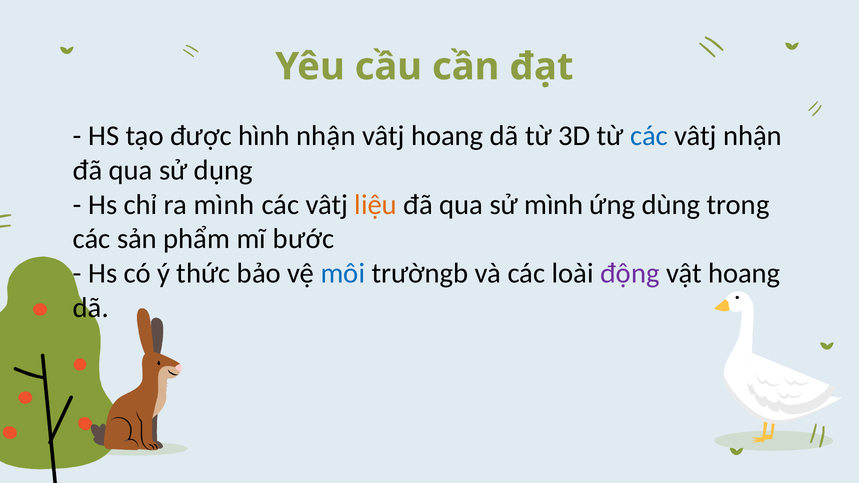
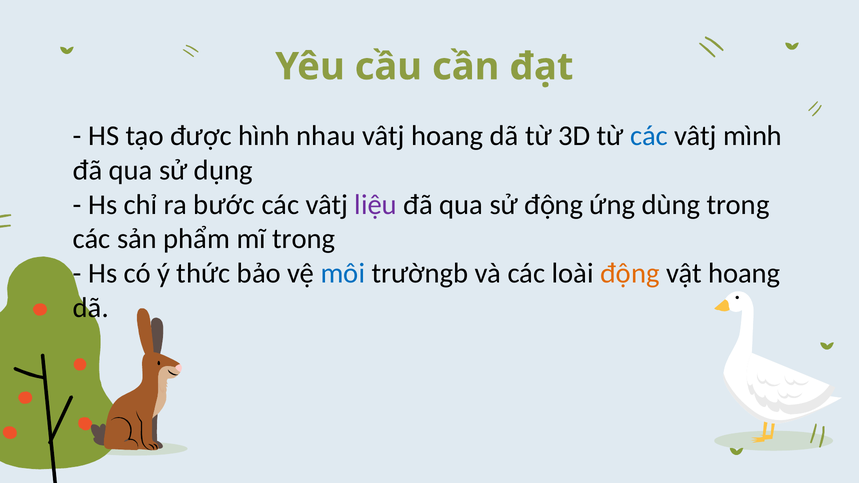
hình nhận: nhận -> nhau
vâtj nhận: nhận -> mình
ra mình: mình -> bước
liệu colour: orange -> purple
sử mình: mình -> động
mĩ bước: bước -> trong
động at (630, 273) colour: purple -> orange
